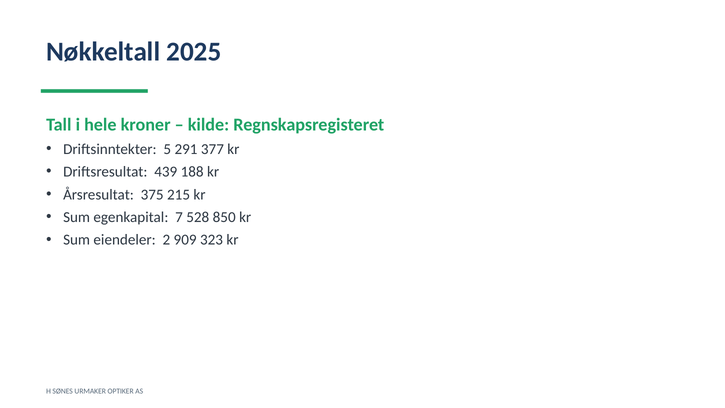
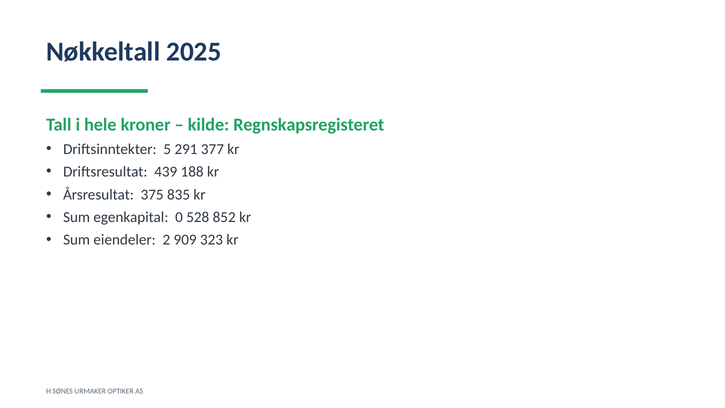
215: 215 -> 835
7: 7 -> 0
850: 850 -> 852
